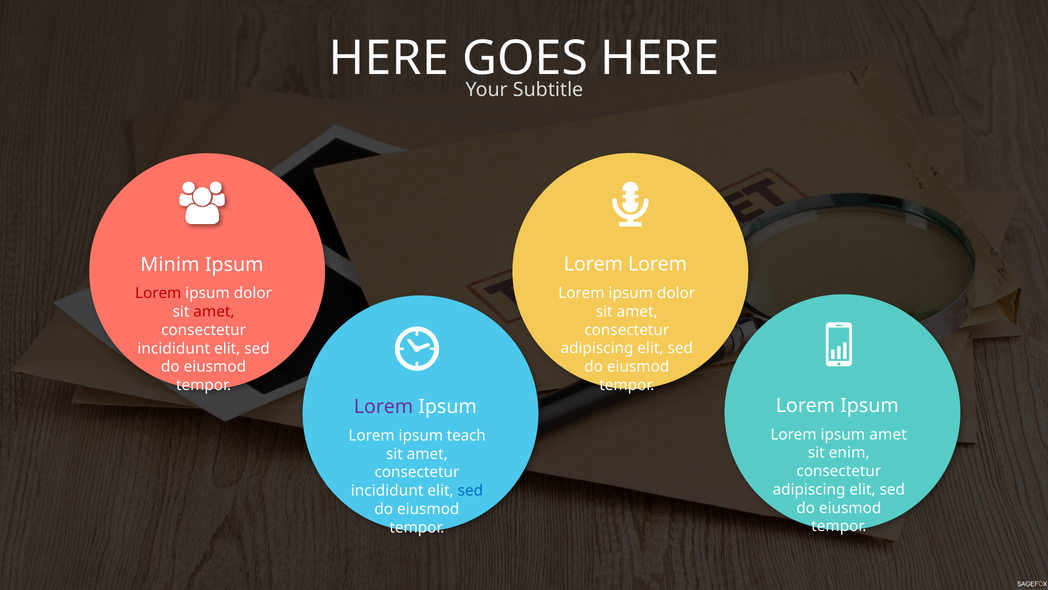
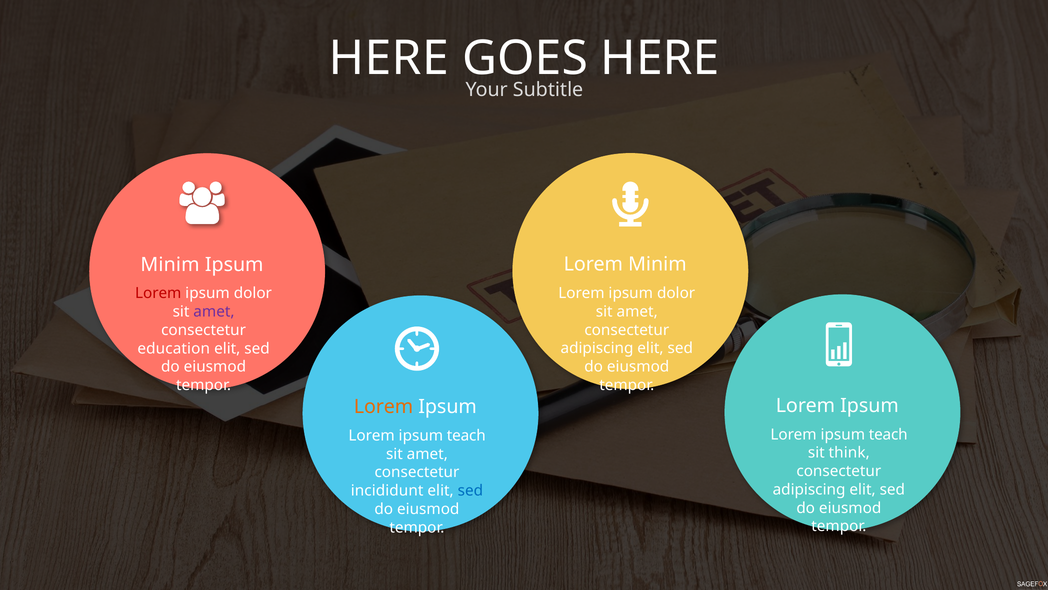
Lorem at (658, 264): Lorem -> Minim
amet at (214, 312) colour: red -> purple
incididunt at (174, 348): incididunt -> education
Lorem at (384, 407) colour: purple -> orange
amet at (888, 434): amet -> teach
enim: enim -> think
